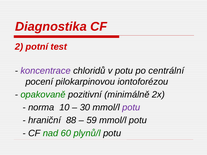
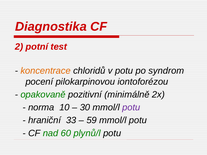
koncentrace colour: purple -> orange
centrální: centrální -> syndrom
88: 88 -> 33
